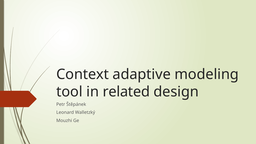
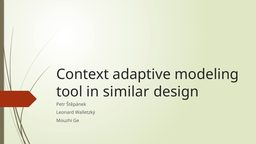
related: related -> similar
